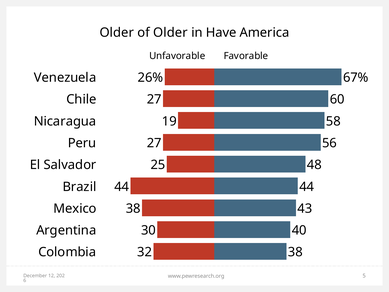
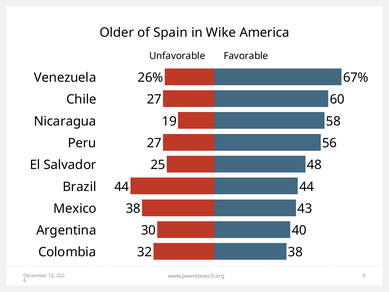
of Older: Older -> Spain
Have: Have -> Wike
